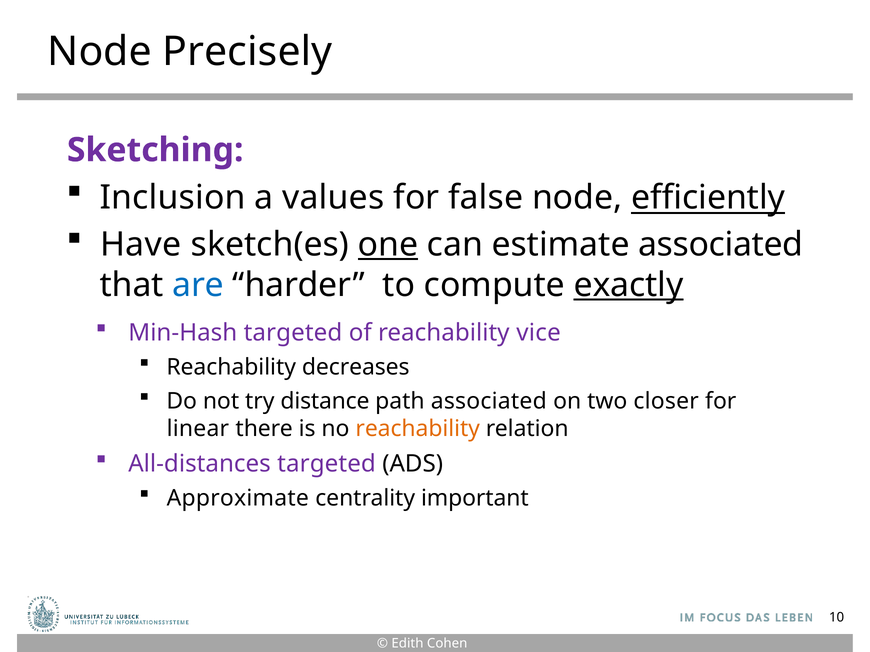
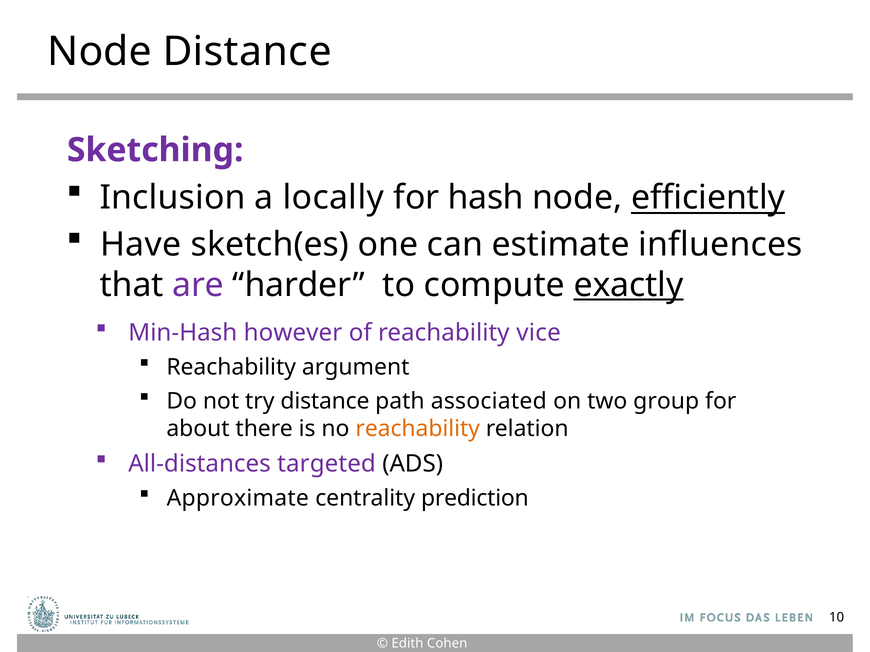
Node Precisely: Precisely -> Distance
values: values -> locally
false: false -> hash
one underline: present -> none
estimate associated: associated -> influences
are colour: blue -> purple
Min-Hash targeted: targeted -> however
decreases: decreases -> argument
closer: closer -> group
linear: linear -> about
important: important -> prediction
